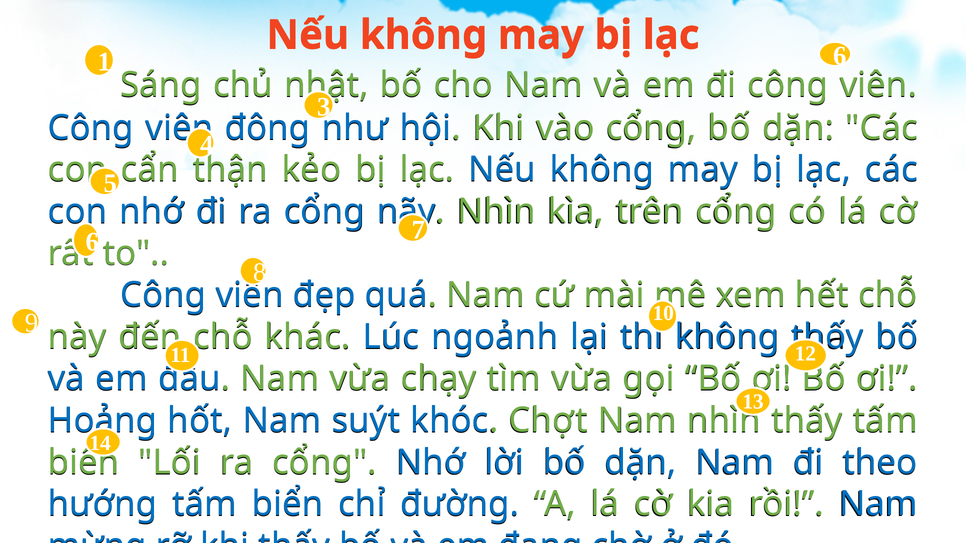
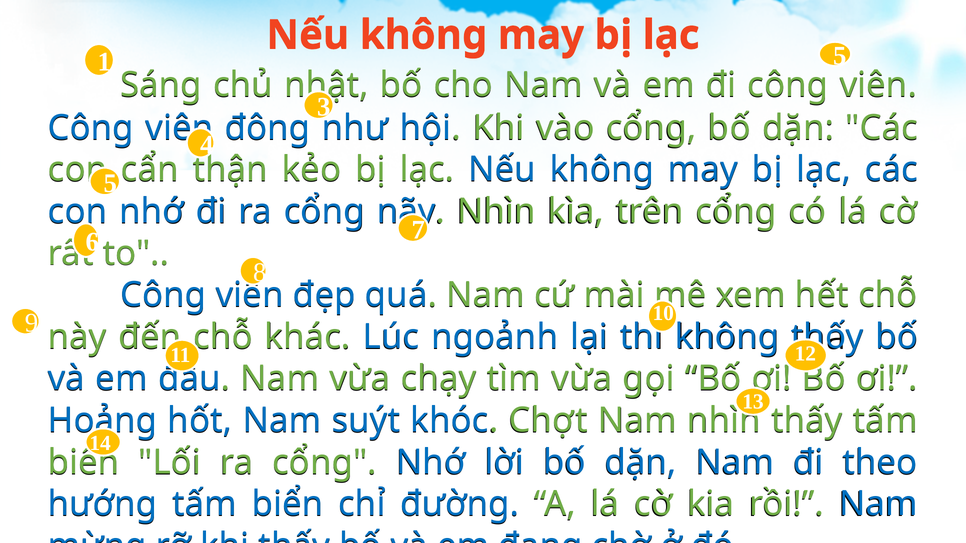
1 6: 6 -> 5
